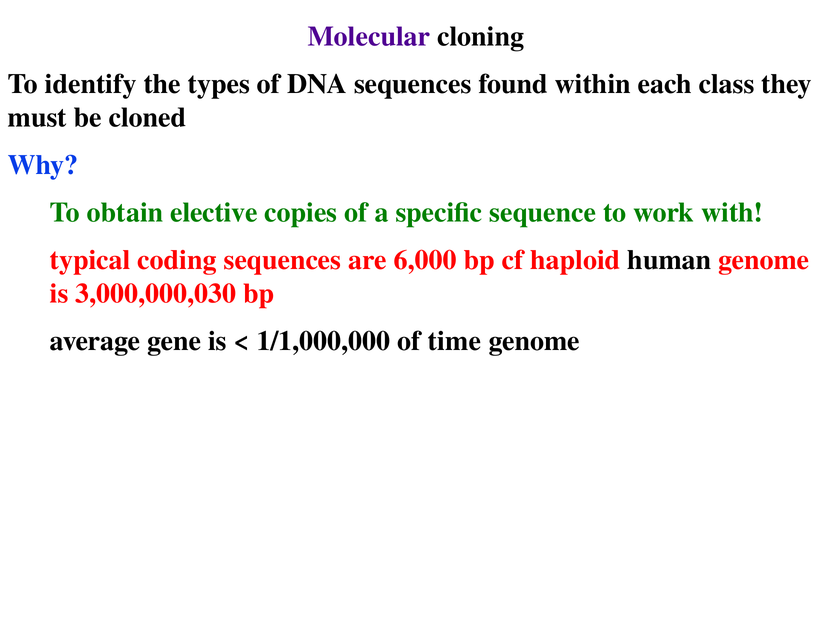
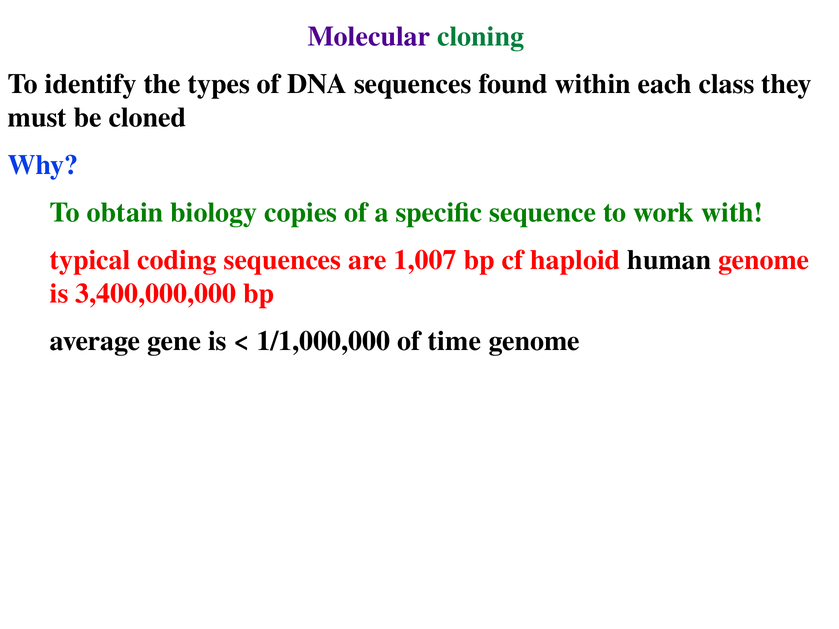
cloning colour: black -> green
elective: elective -> biology
6,000: 6,000 -> 1,007
3,000,000,030: 3,000,000,030 -> 3,400,000,000
